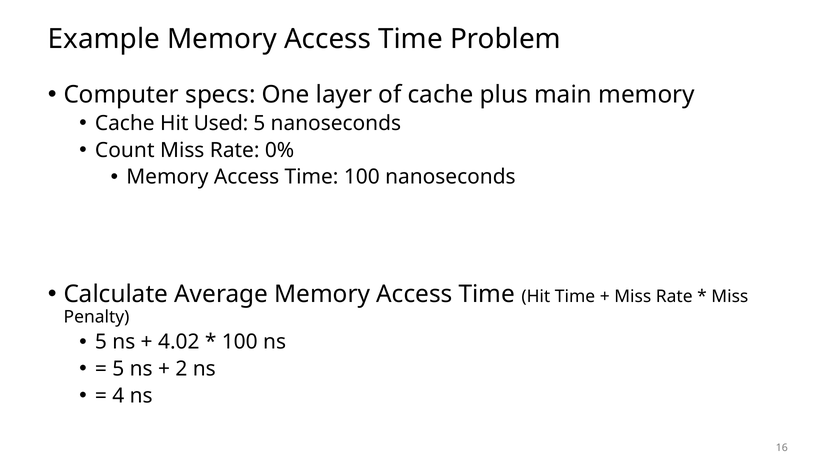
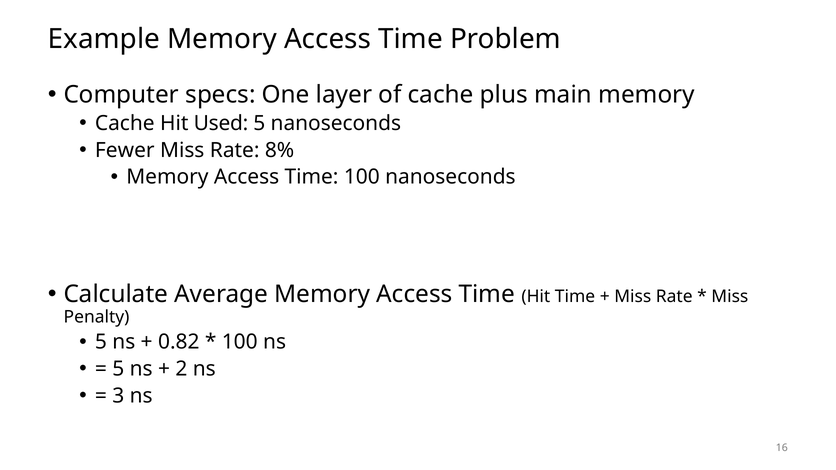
Count: Count -> Fewer
0%: 0% -> 8%
4.02: 4.02 -> 0.82
4: 4 -> 3
